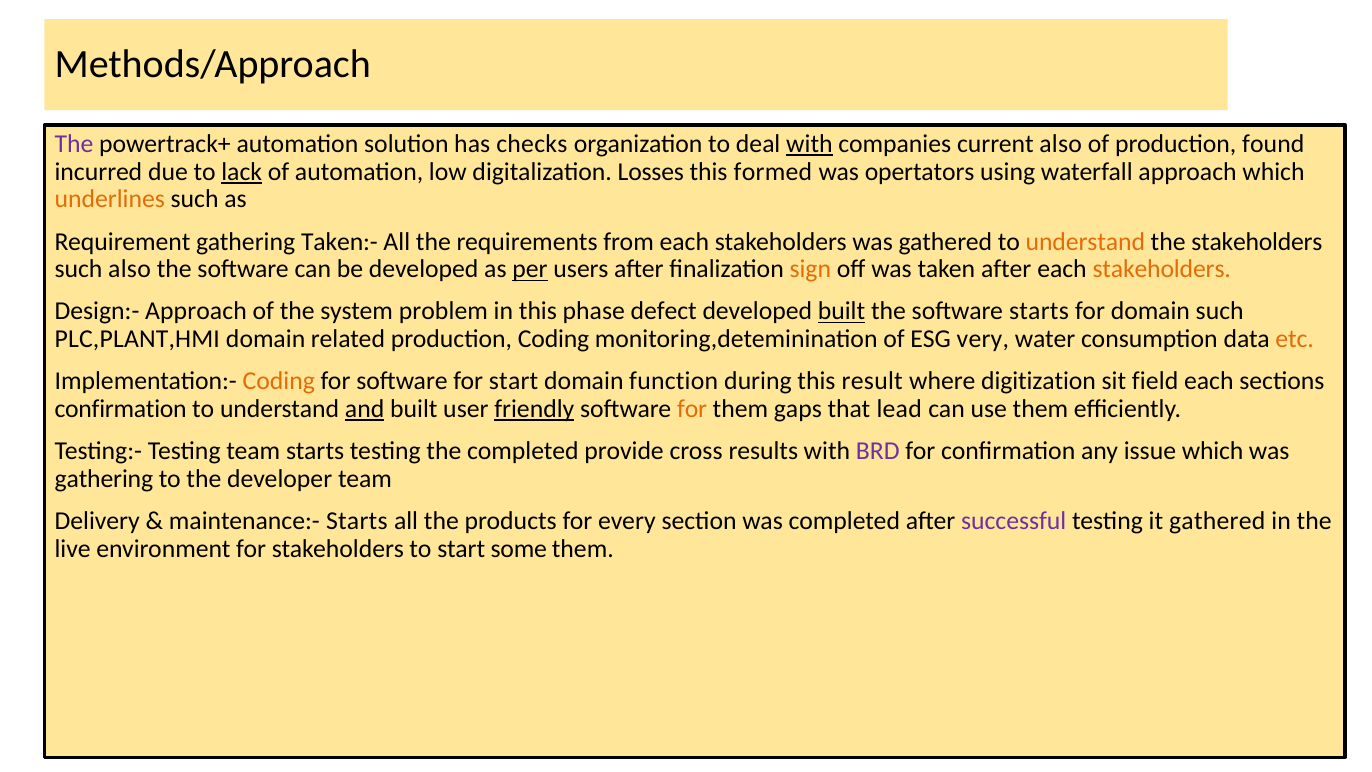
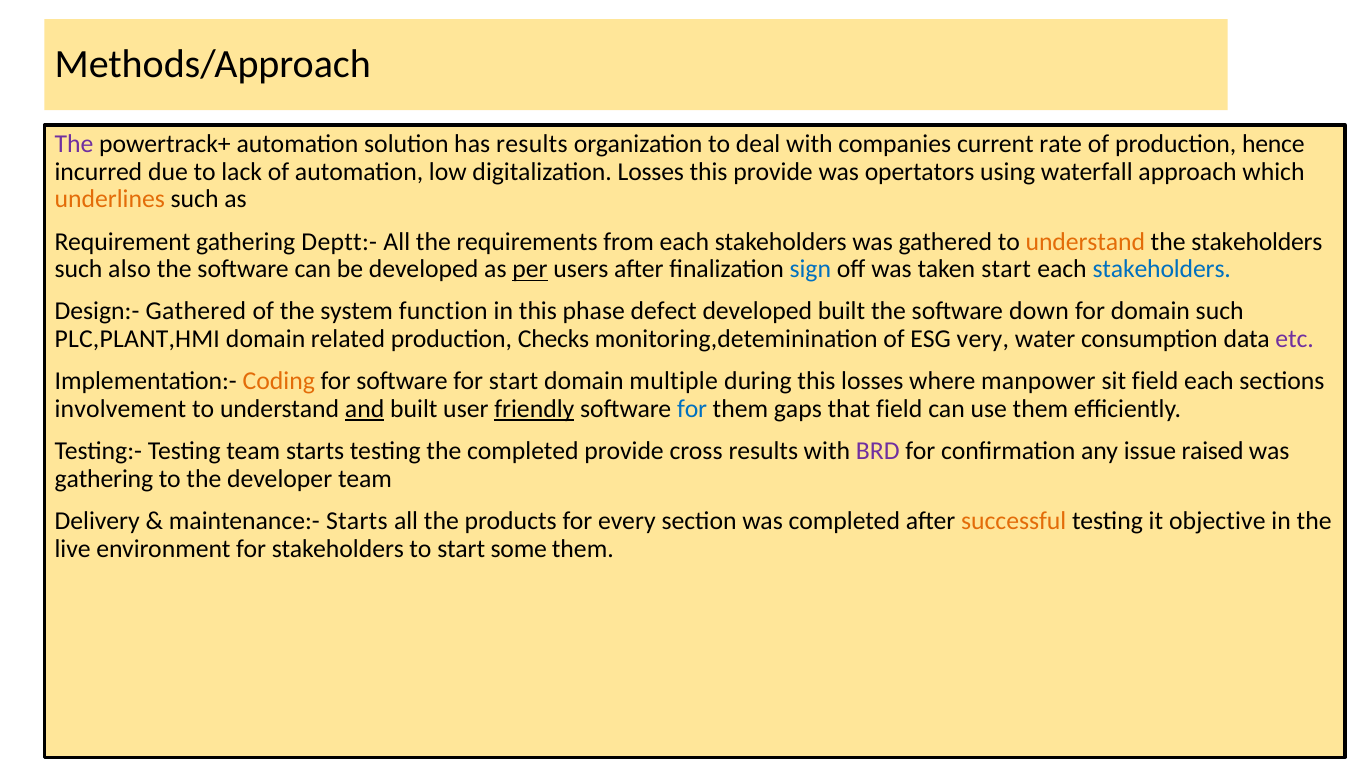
has checks: checks -> results
with at (809, 144) underline: present -> none
current also: also -> rate
found: found -> hence
lack underline: present -> none
this formed: formed -> provide
Taken:-: Taken:- -> Deptt:-
sign colour: orange -> blue
taken after: after -> start
stakeholders at (1162, 269) colour: orange -> blue
Design:- Approach: Approach -> Gathered
problem: problem -> function
built at (842, 311) underline: present -> none
software starts: starts -> down
production Coding: Coding -> Checks
etc colour: orange -> purple
function: function -> multiple
this result: result -> losses
digitization: digitization -> manpower
confirmation at (121, 409): confirmation -> involvement
for at (692, 409) colour: orange -> blue
that lead: lead -> field
issue which: which -> raised
successful colour: purple -> orange
it gathered: gathered -> objective
